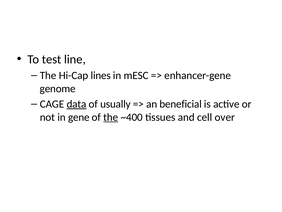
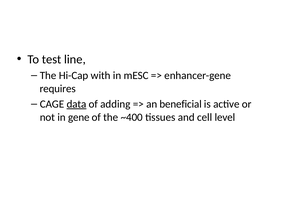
lines: lines -> with
genome: genome -> requires
usually: usually -> adding
the at (111, 117) underline: present -> none
over: over -> level
